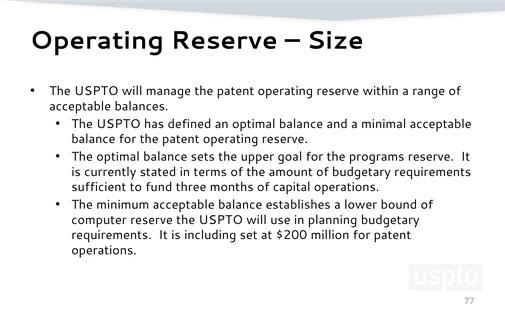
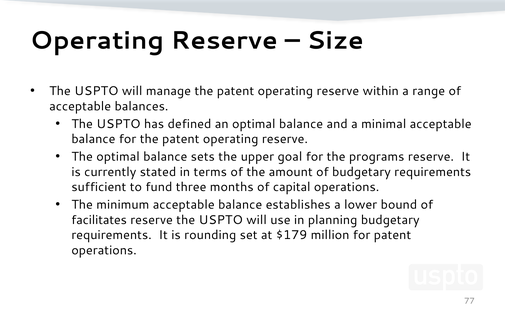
computer: computer -> facilitates
including: including -> rounding
$200: $200 -> $179
